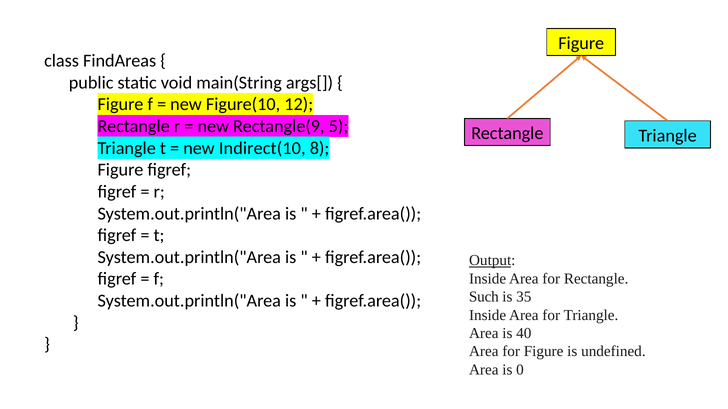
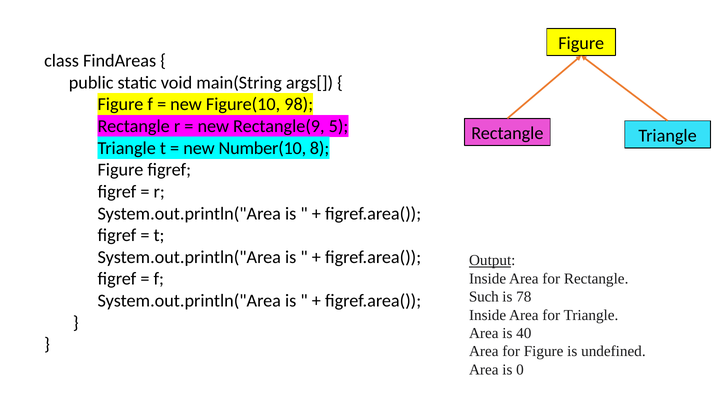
12: 12 -> 98
Indirect(10: Indirect(10 -> Number(10
35: 35 -> 78
